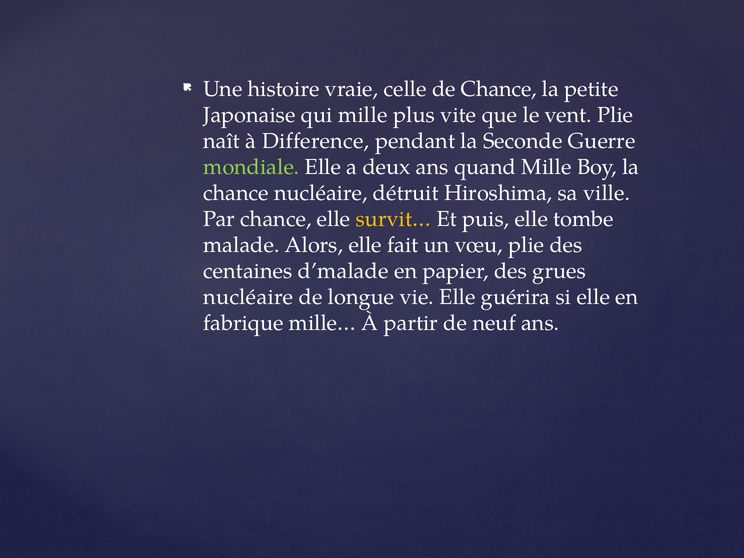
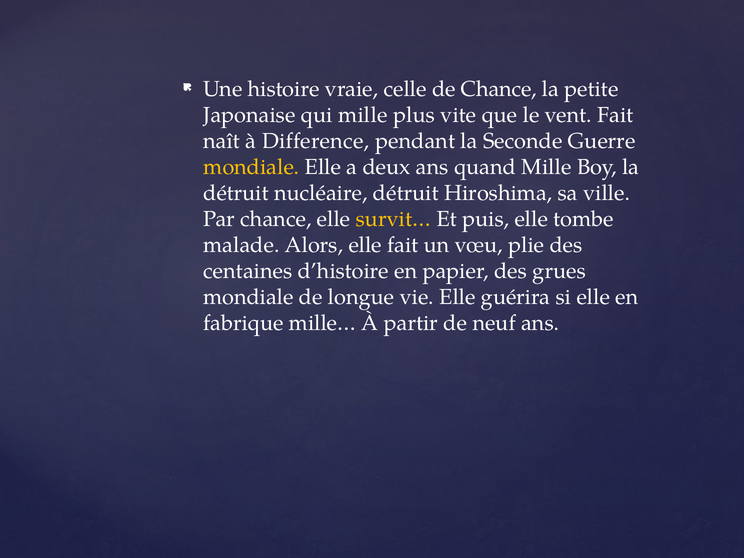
vent Plie: Plie -> Fait
mondiale at (251, 167) colour: light green -> yellow
chance at (236, 193): chance -> détruit
d’malade: d’malade -> d’histoire
nucléaire at (248, 297): nucléaire -> mondiale
